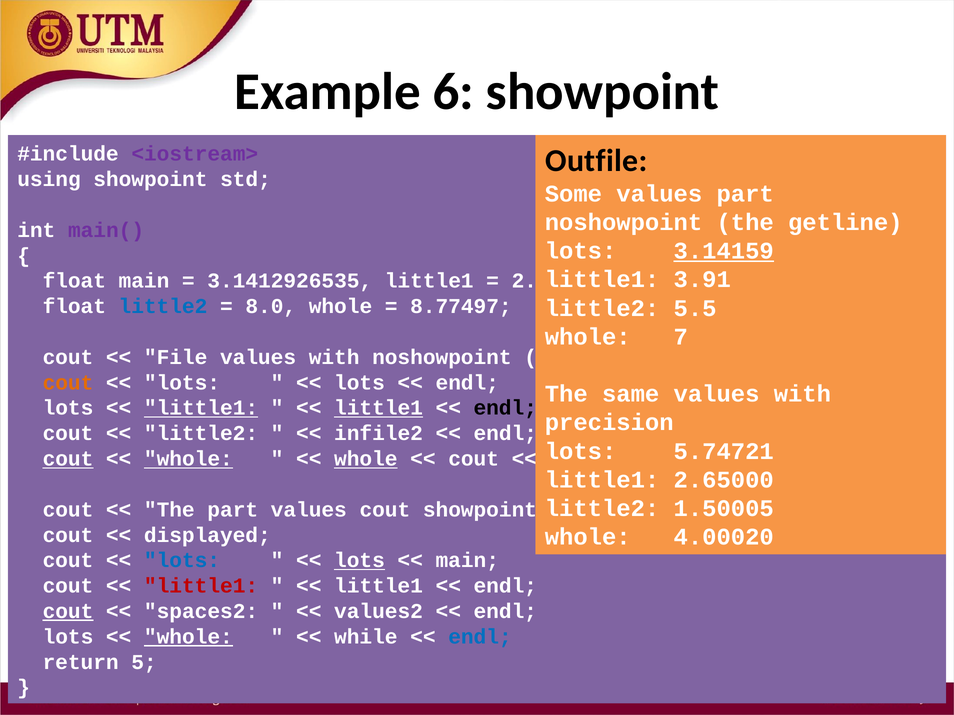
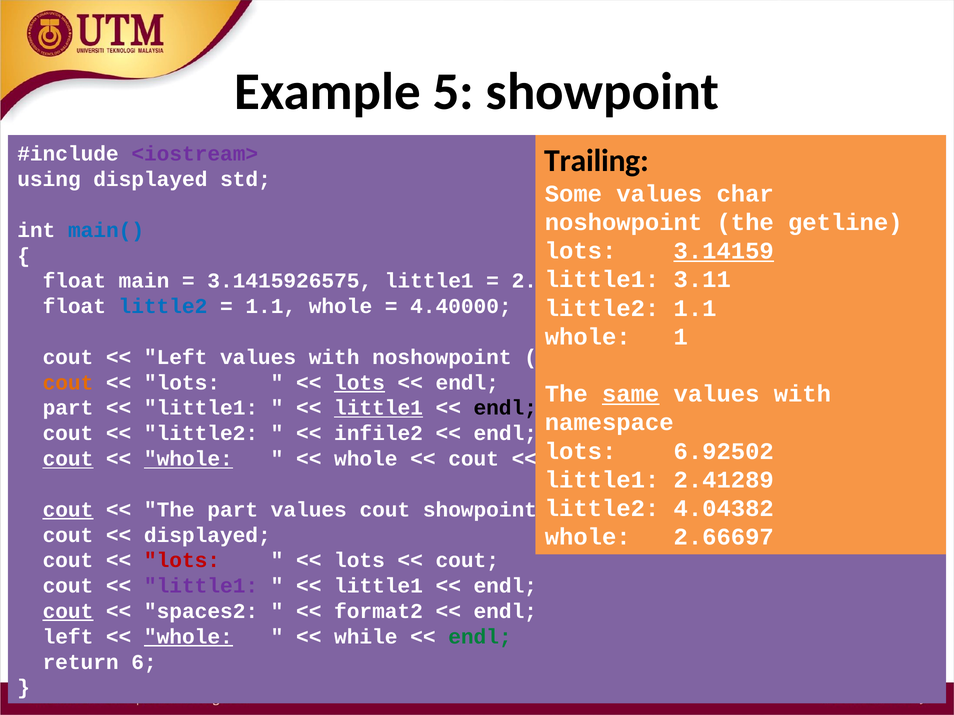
6: 6 -> 5
Outfile: Outfile -> Trailing
using showpoint: showpoint -> displayed
values part: part -> char
main( colour: purple -> blue
3.91: 3.91 -> 3.11
3.1412926535: 3.1412926535 -> 3.1415926575
8.0 at (271, 307): 8.0 -> 1.1
8.77497: 8.77497 -> 4.40000
little2 5.5: 5.5 -> 1.1
7: 7 -> 1
File at (176, 357): File -> Left
lots at (359, 383) underline: none -> present
same underline: none -> present
lots at (68, 408): lots -> part
little1 at (201, 408) underline: present -> none
precision: precision -> namespace
5.74721: 5.74721 -> 6.92502
whole at (366, 459) underline: present -> none
2.65000: 2.65000 -> 2.41289
1.50005: 1.50005 -> 4.04382
cout at (68, 510) underline: none -> present
4.00020: 4.00020 -> 2.66697
lots at (182, 561) colour: blue -> red
lots at (359, 561) underline: present -> none
main at (467, 561): main -> cout
little1 at (201, 586) colour: red -> purple
values2: values2 -> format2
lots at (68, 637): lots -> left
endl at (480, 637) colour: blue -> green
5: 5 -> 6
